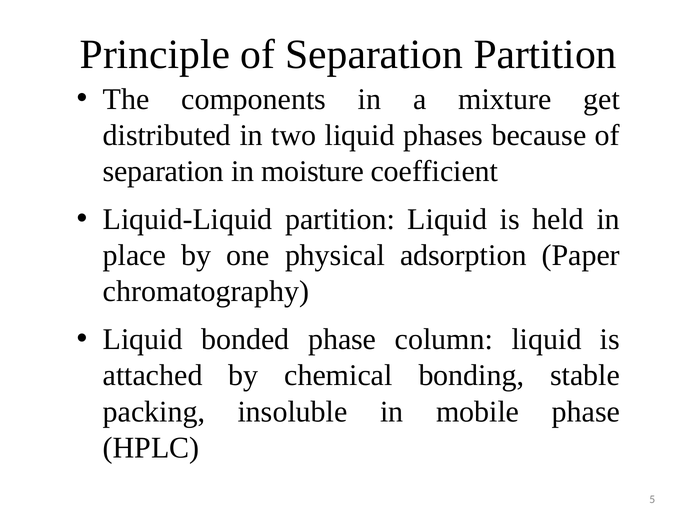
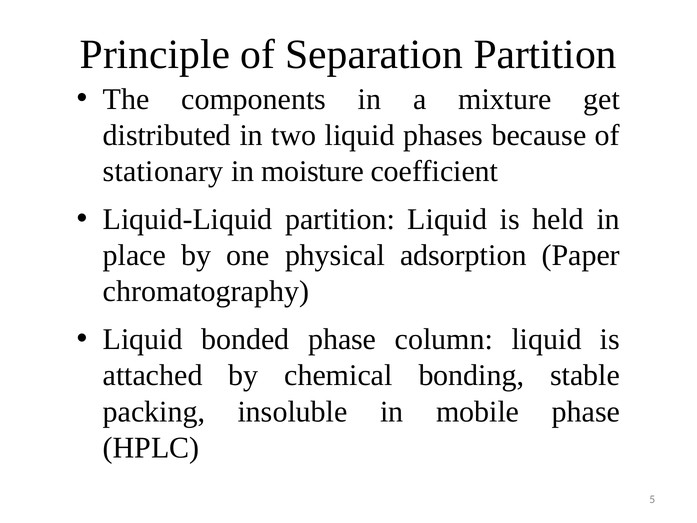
separation at (163, 171): separation -> stationary
